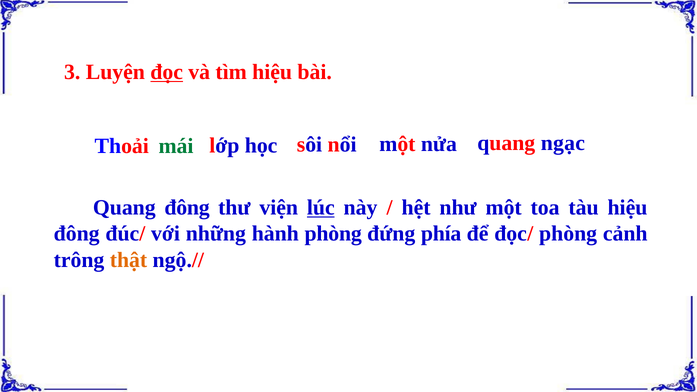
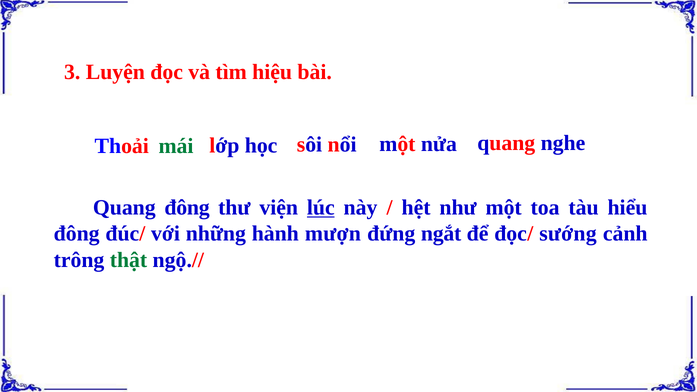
đọc underline: present -> none
ngạc: ngạc -> nghe
tàu hiệu: hiệu -> hiểu
hành phòng: phòng -> mượn
phía: phía -> ngắt
đọc/ phòng: phòng -> sướng
thật colour: orange -> green
